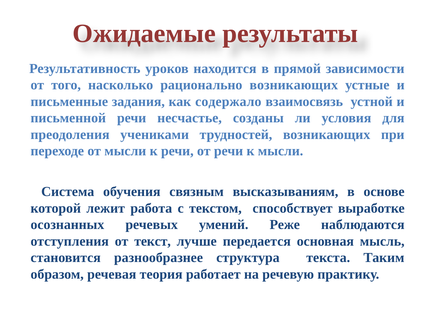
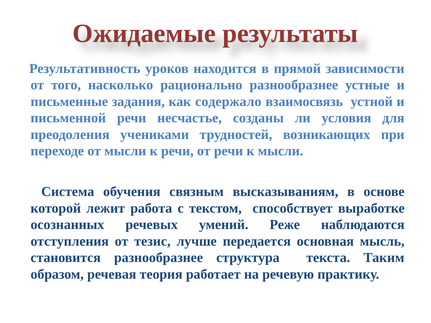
рационально возникающих: возникающих -> разнообразнее
текст: текст -> тезис
